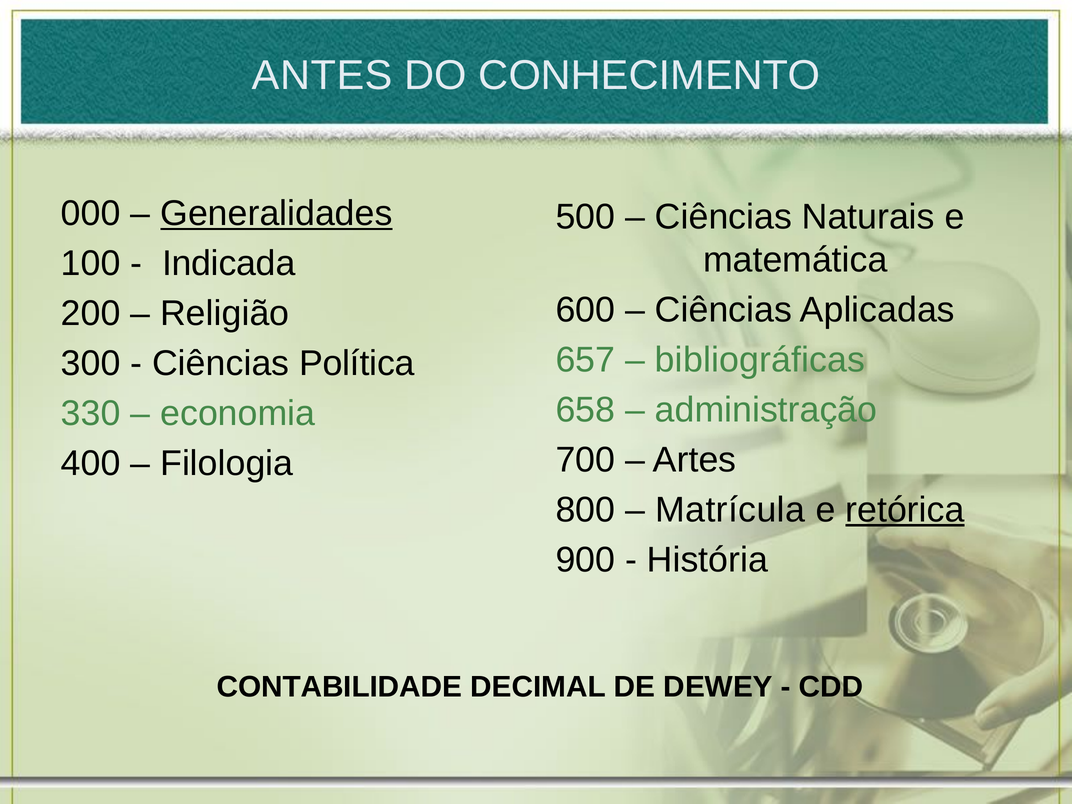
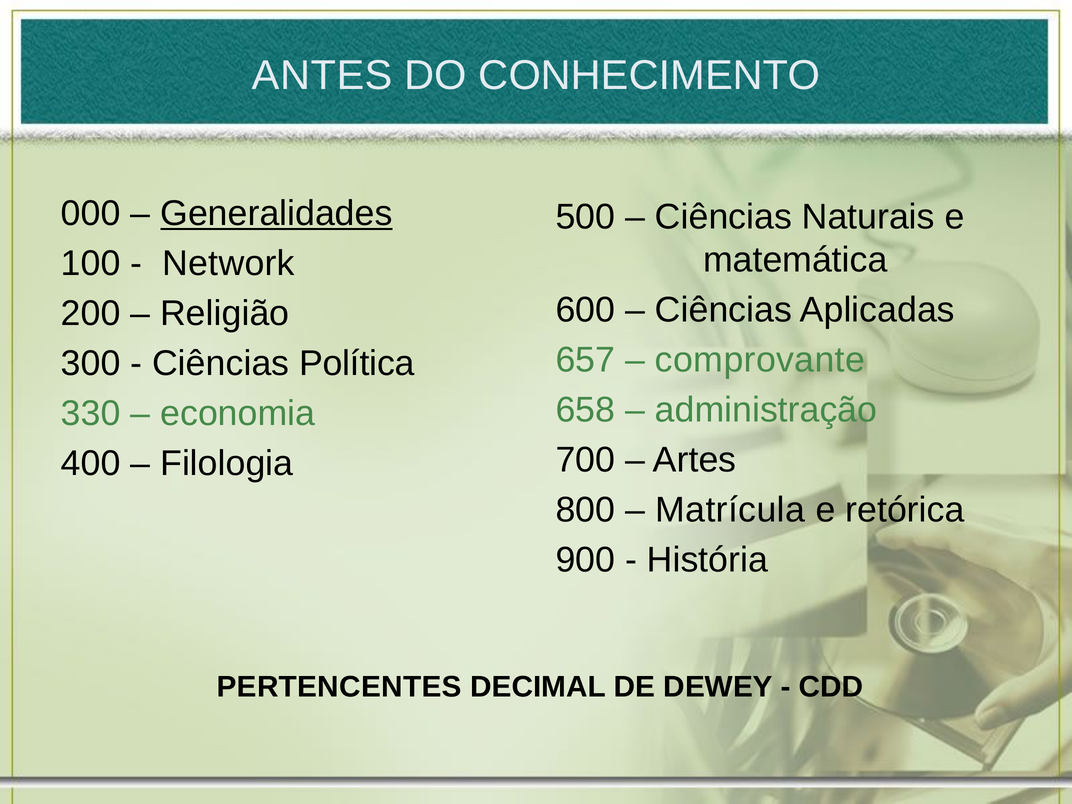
Indicada: Indicada -> Network
bibliográficas: bibliográficas -> comprovante
retórica underline: present -> none
CONTABILIDADE: CONTABILIDADE -> PERTENCENTES
